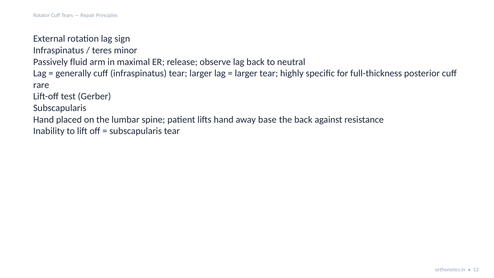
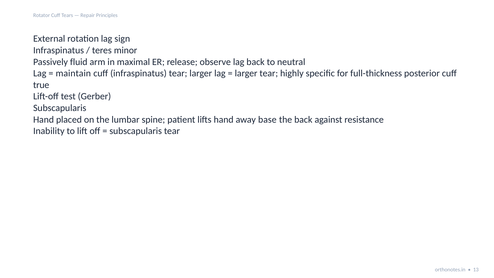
generally: generally -> maintain
rare: rare -> true
